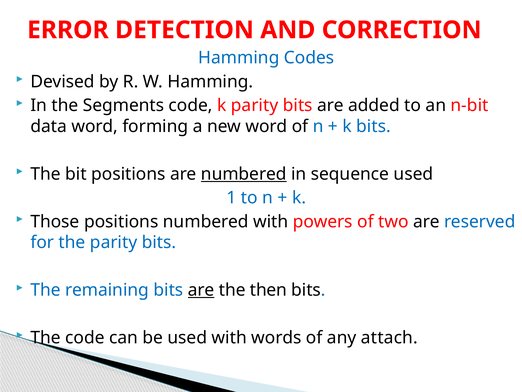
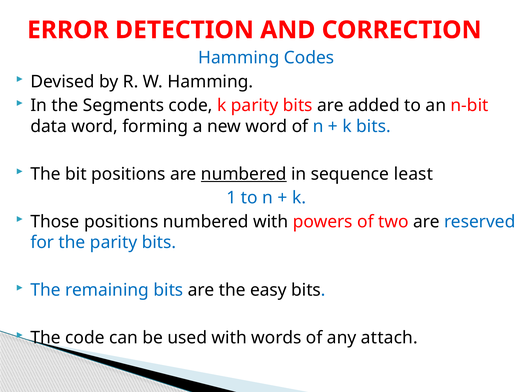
sequence used: used -> least
are at (201, 290) underline: present -> none
then: then -> easy
